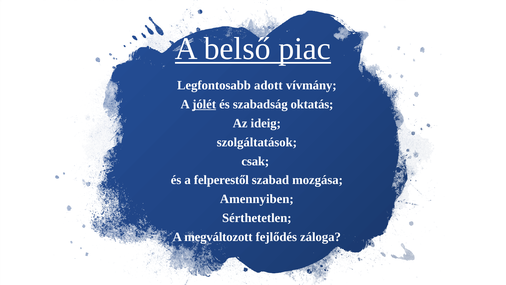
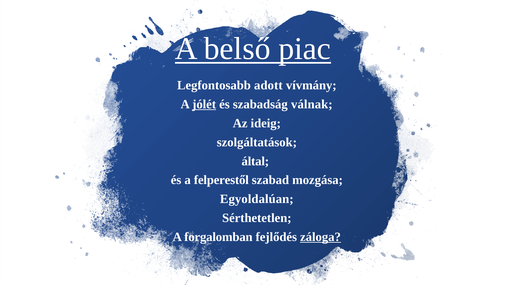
oktatás: oktatás -> válnak
csak: csak -> által
Amennyiben: Amennyiben -> Egyoldalúan
megváltozott: megváltozott -> forgalomban
záloga underline: none -> present
